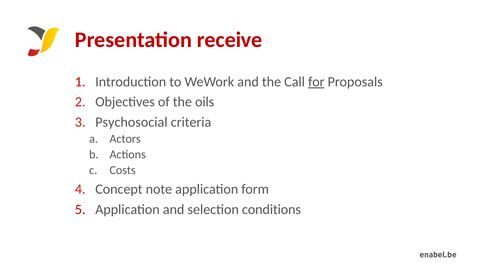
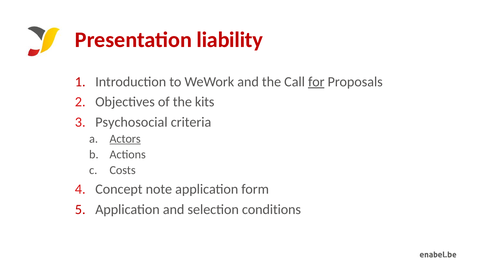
receive: receive -> liability
oils: oils -> kits
Actors underline: none -> present
